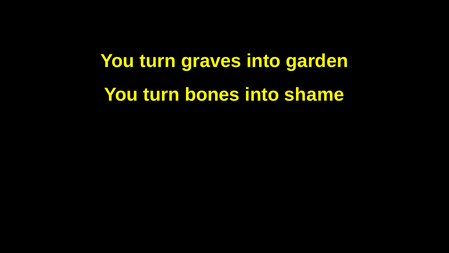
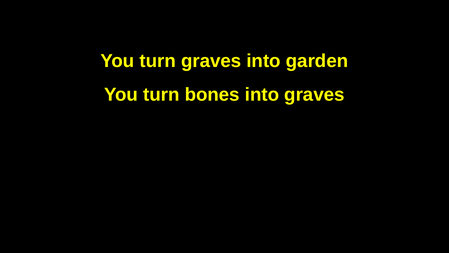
into shame: shame -> graves
